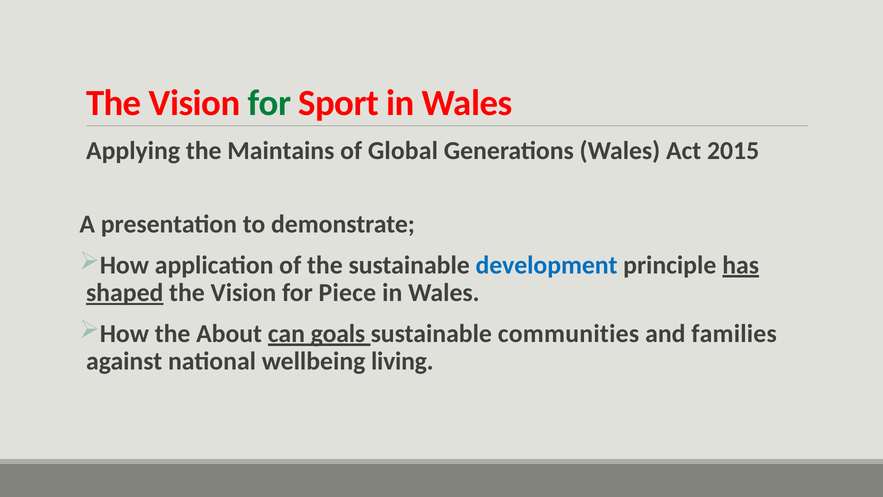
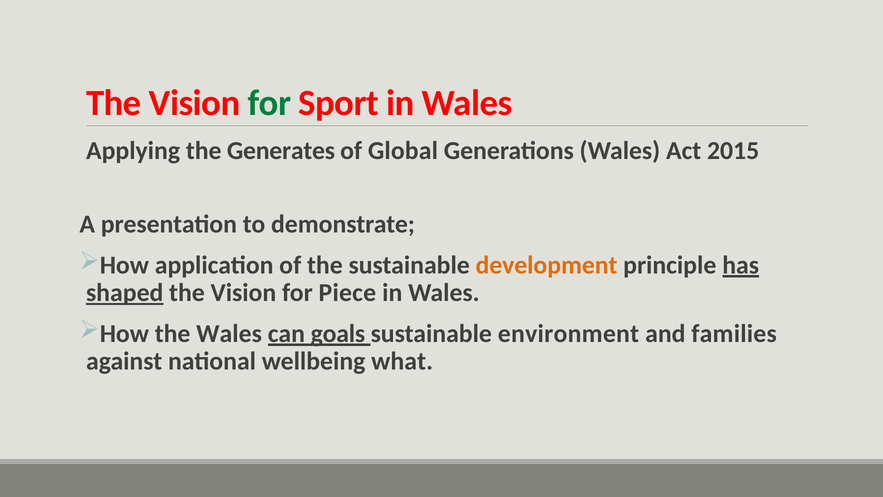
Maintains: Maintains -> Generates
development colour: blue -> orange
the About: About -> Wales
communities: communities -> environment
living: living -> what
